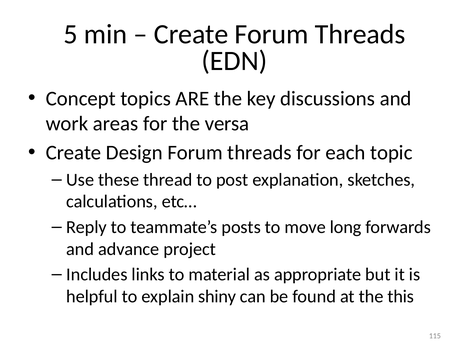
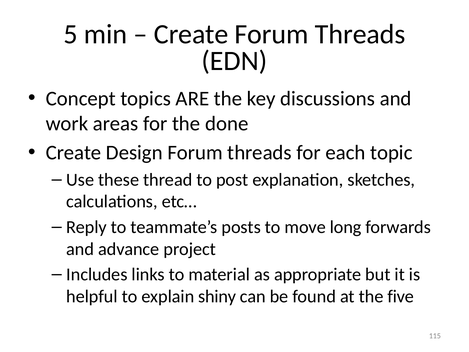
versa: versa -> done
this: this -> five
